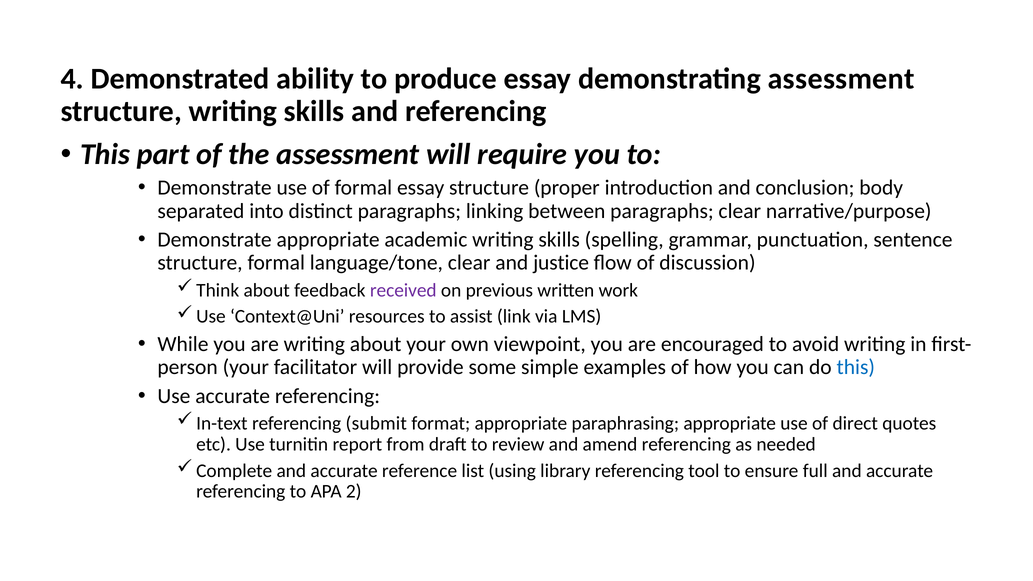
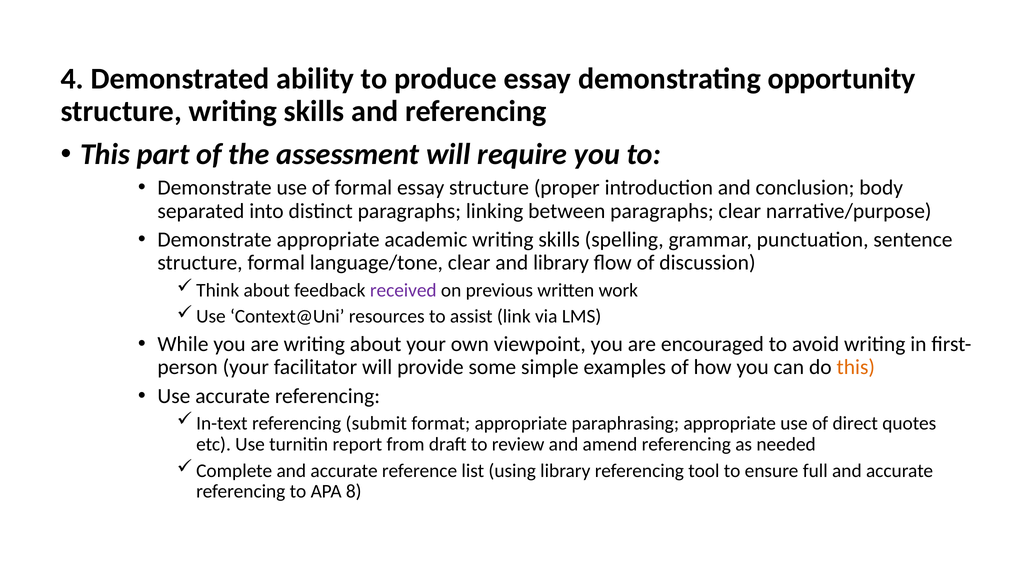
demonstrating assessment: assessment -> opportunity
and justice: justice -> library
this at (856, 367) colour: blue -> orange
2: 2 -> 8
